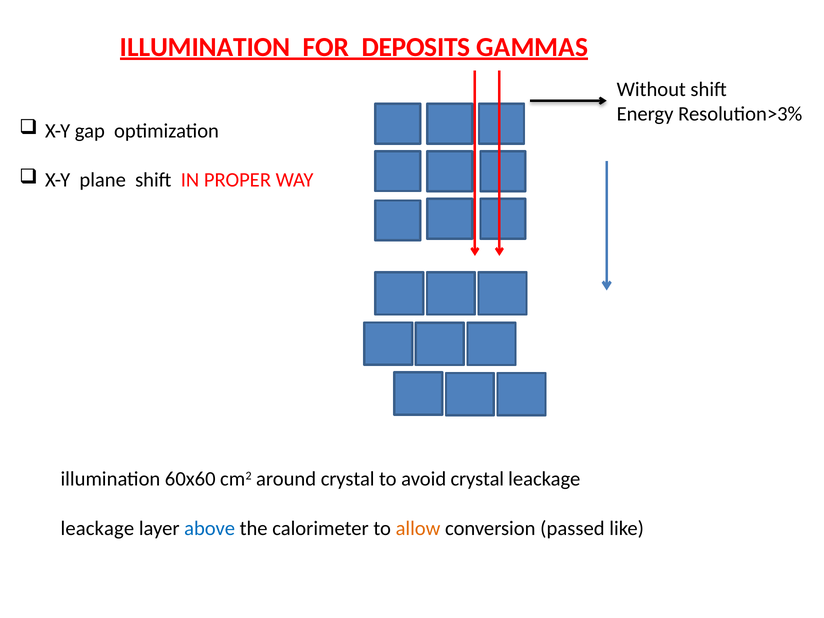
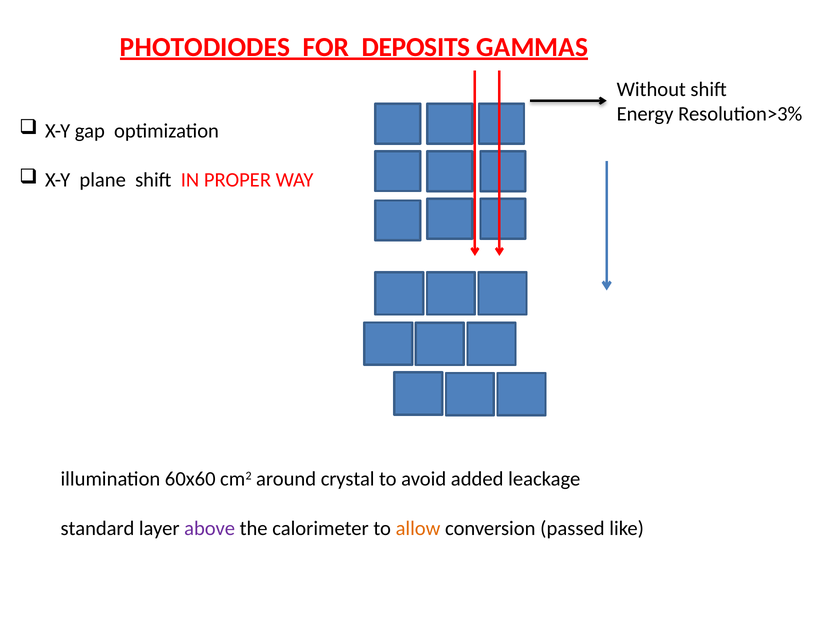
ILLUMINATION at (205, 47): ILLUMINATION -> PHOTODIODES
avoid crystal: crystal -> added
leackage at (97, 528): leackage -> standard
above colour: blue -> purple
